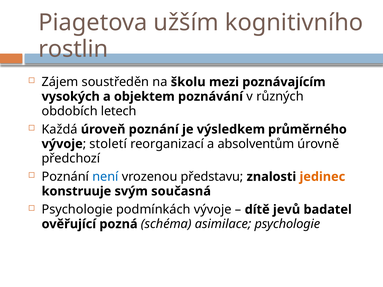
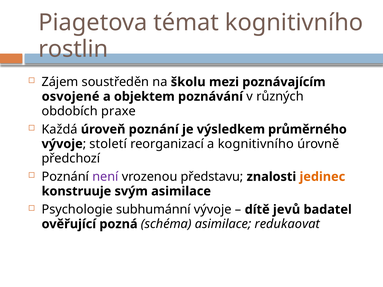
užším: užším -> témat
vysokých: vysokých -> osvojené
letech: letech -> praxe
a absolventům: absolventům -> kognitivního
není colour: blue -> purple
svým současná: současná -> asimilace
podmínkách: podmínkách -> subhumánní
asimilace psychologie: psychologie -> redukaovat
